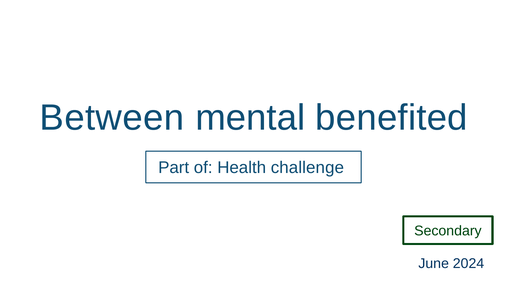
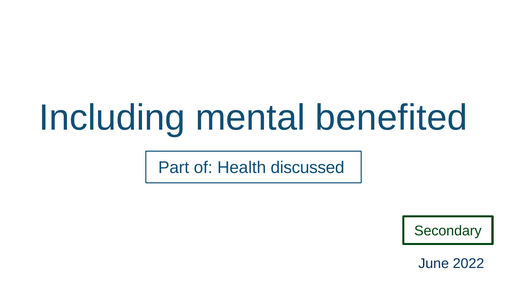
Between: Between -> Including
challenge: challenge -> discussed
2024: 2024 -> 2022
